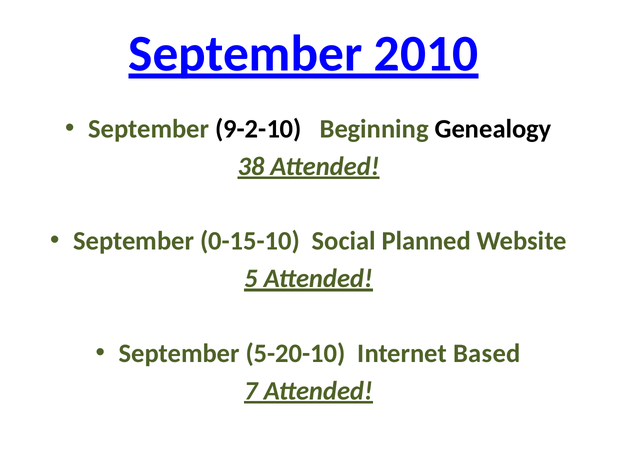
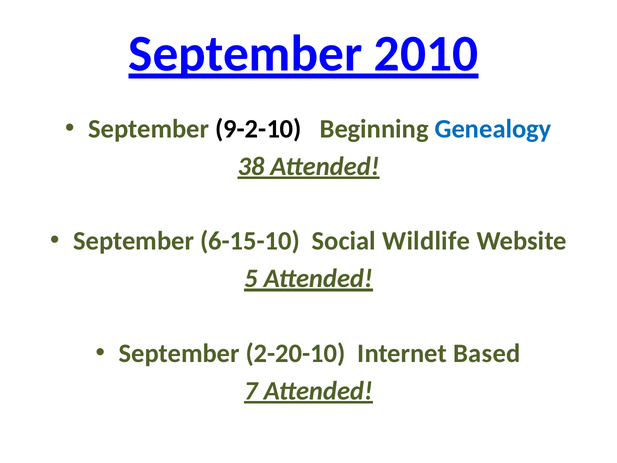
Genealogy colour: black -> blue
0-15-10: 0-15-10 -> 6-15-10
Planned: Planned -> Wildlife
5-20-10: 5-20-10 -> 2-20-10
